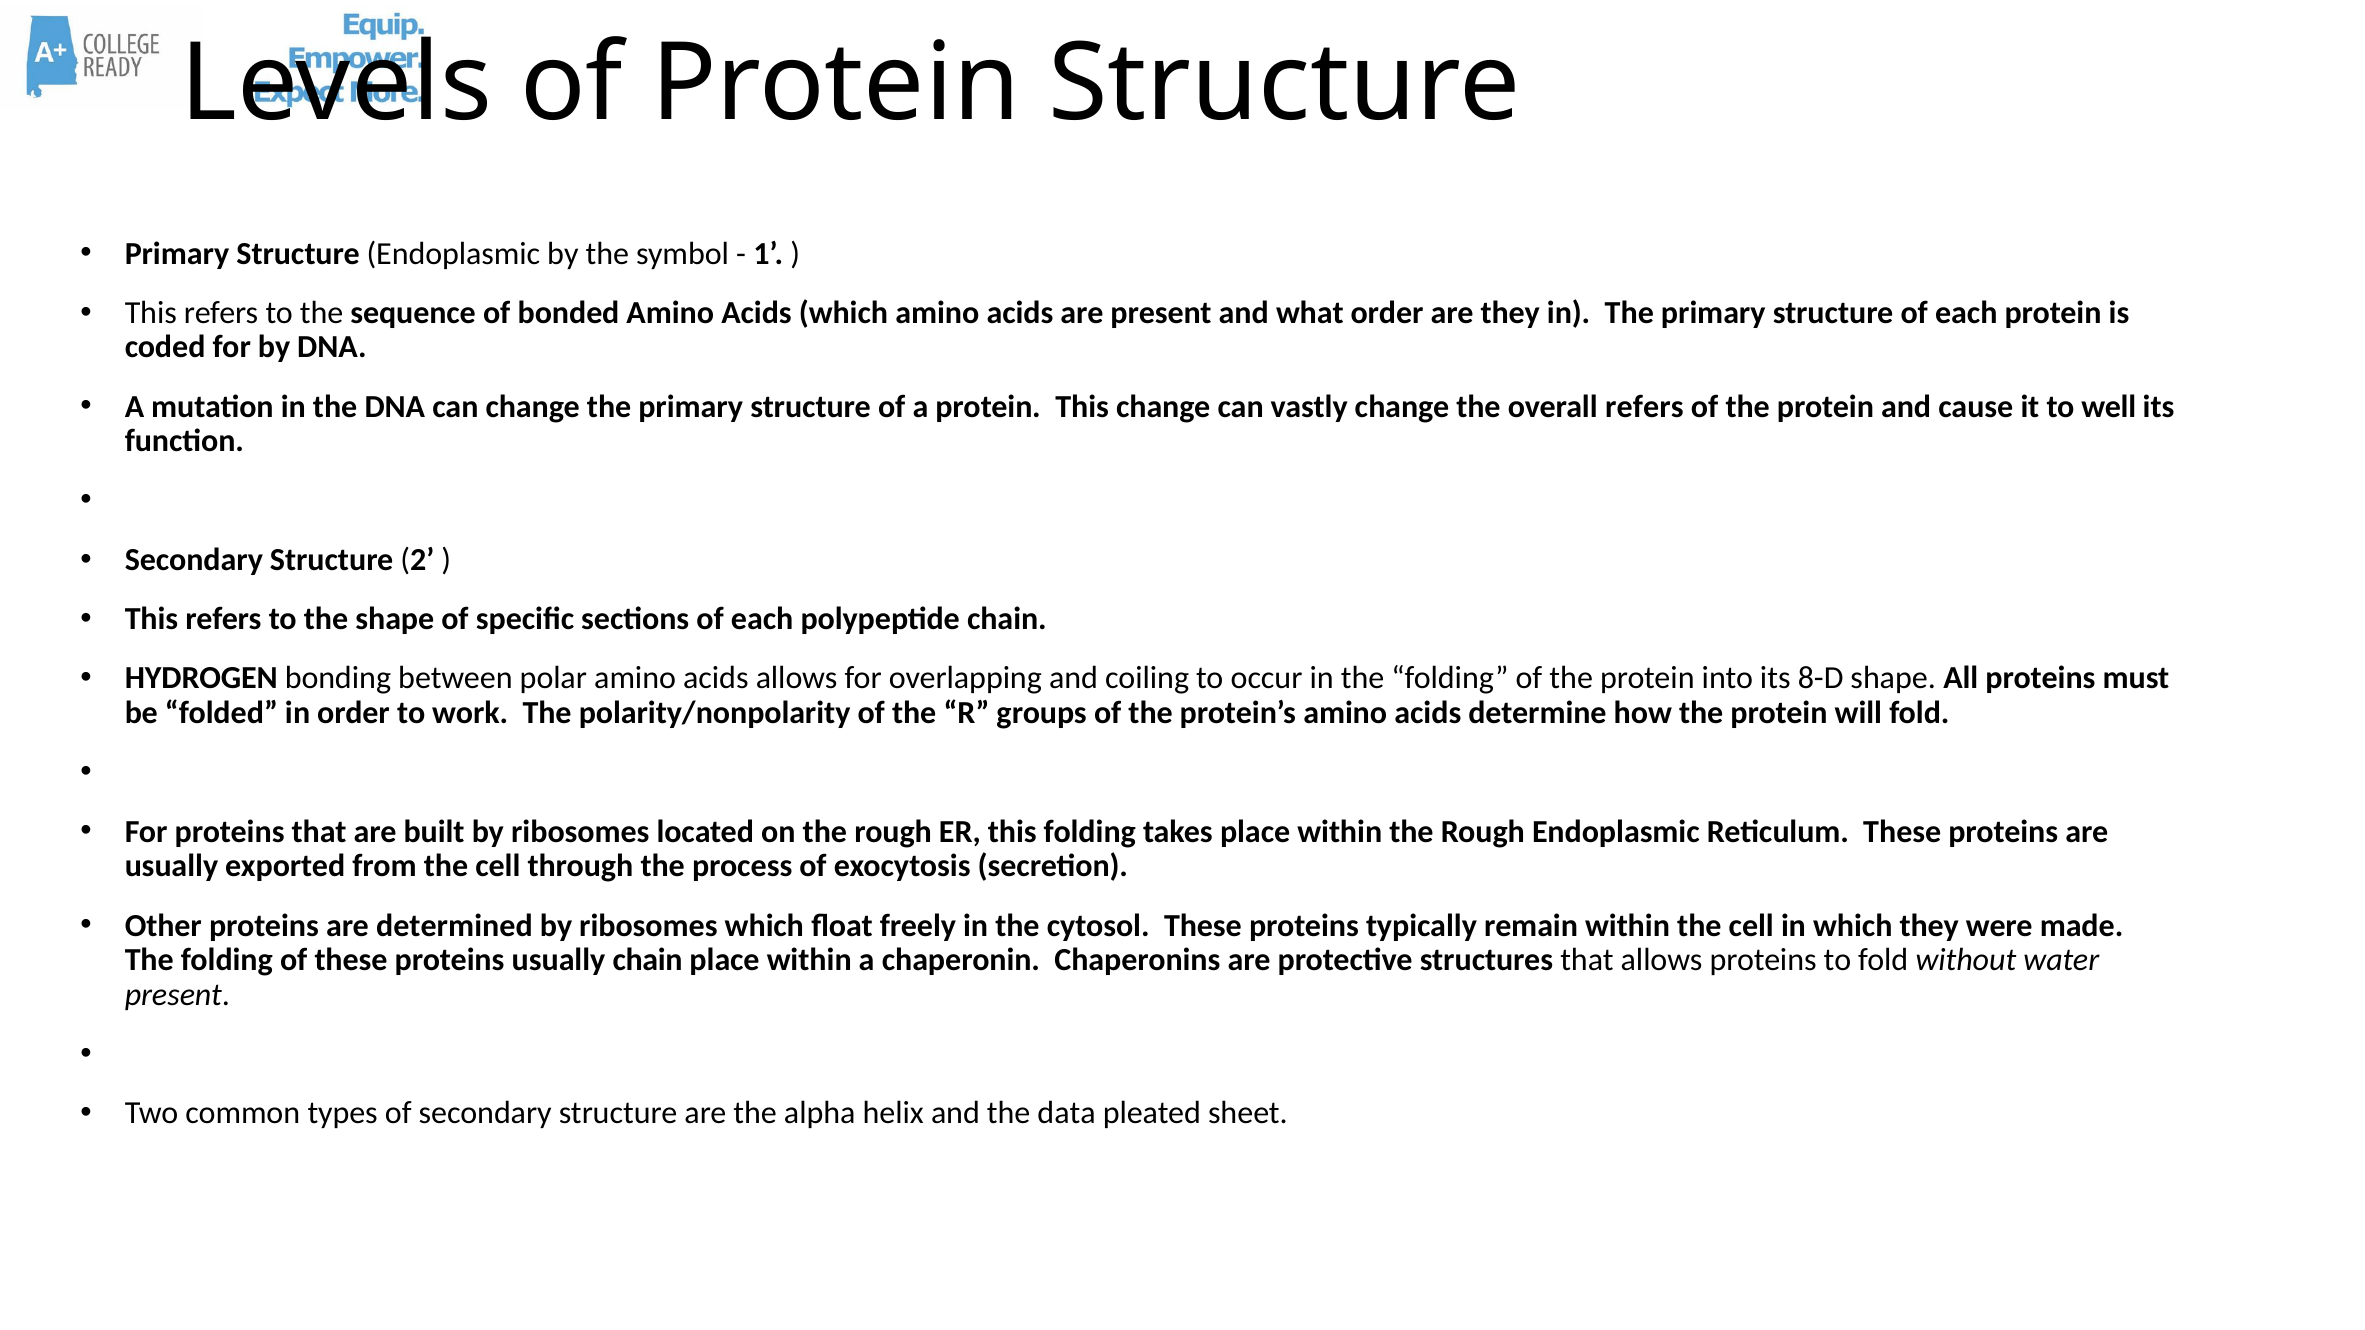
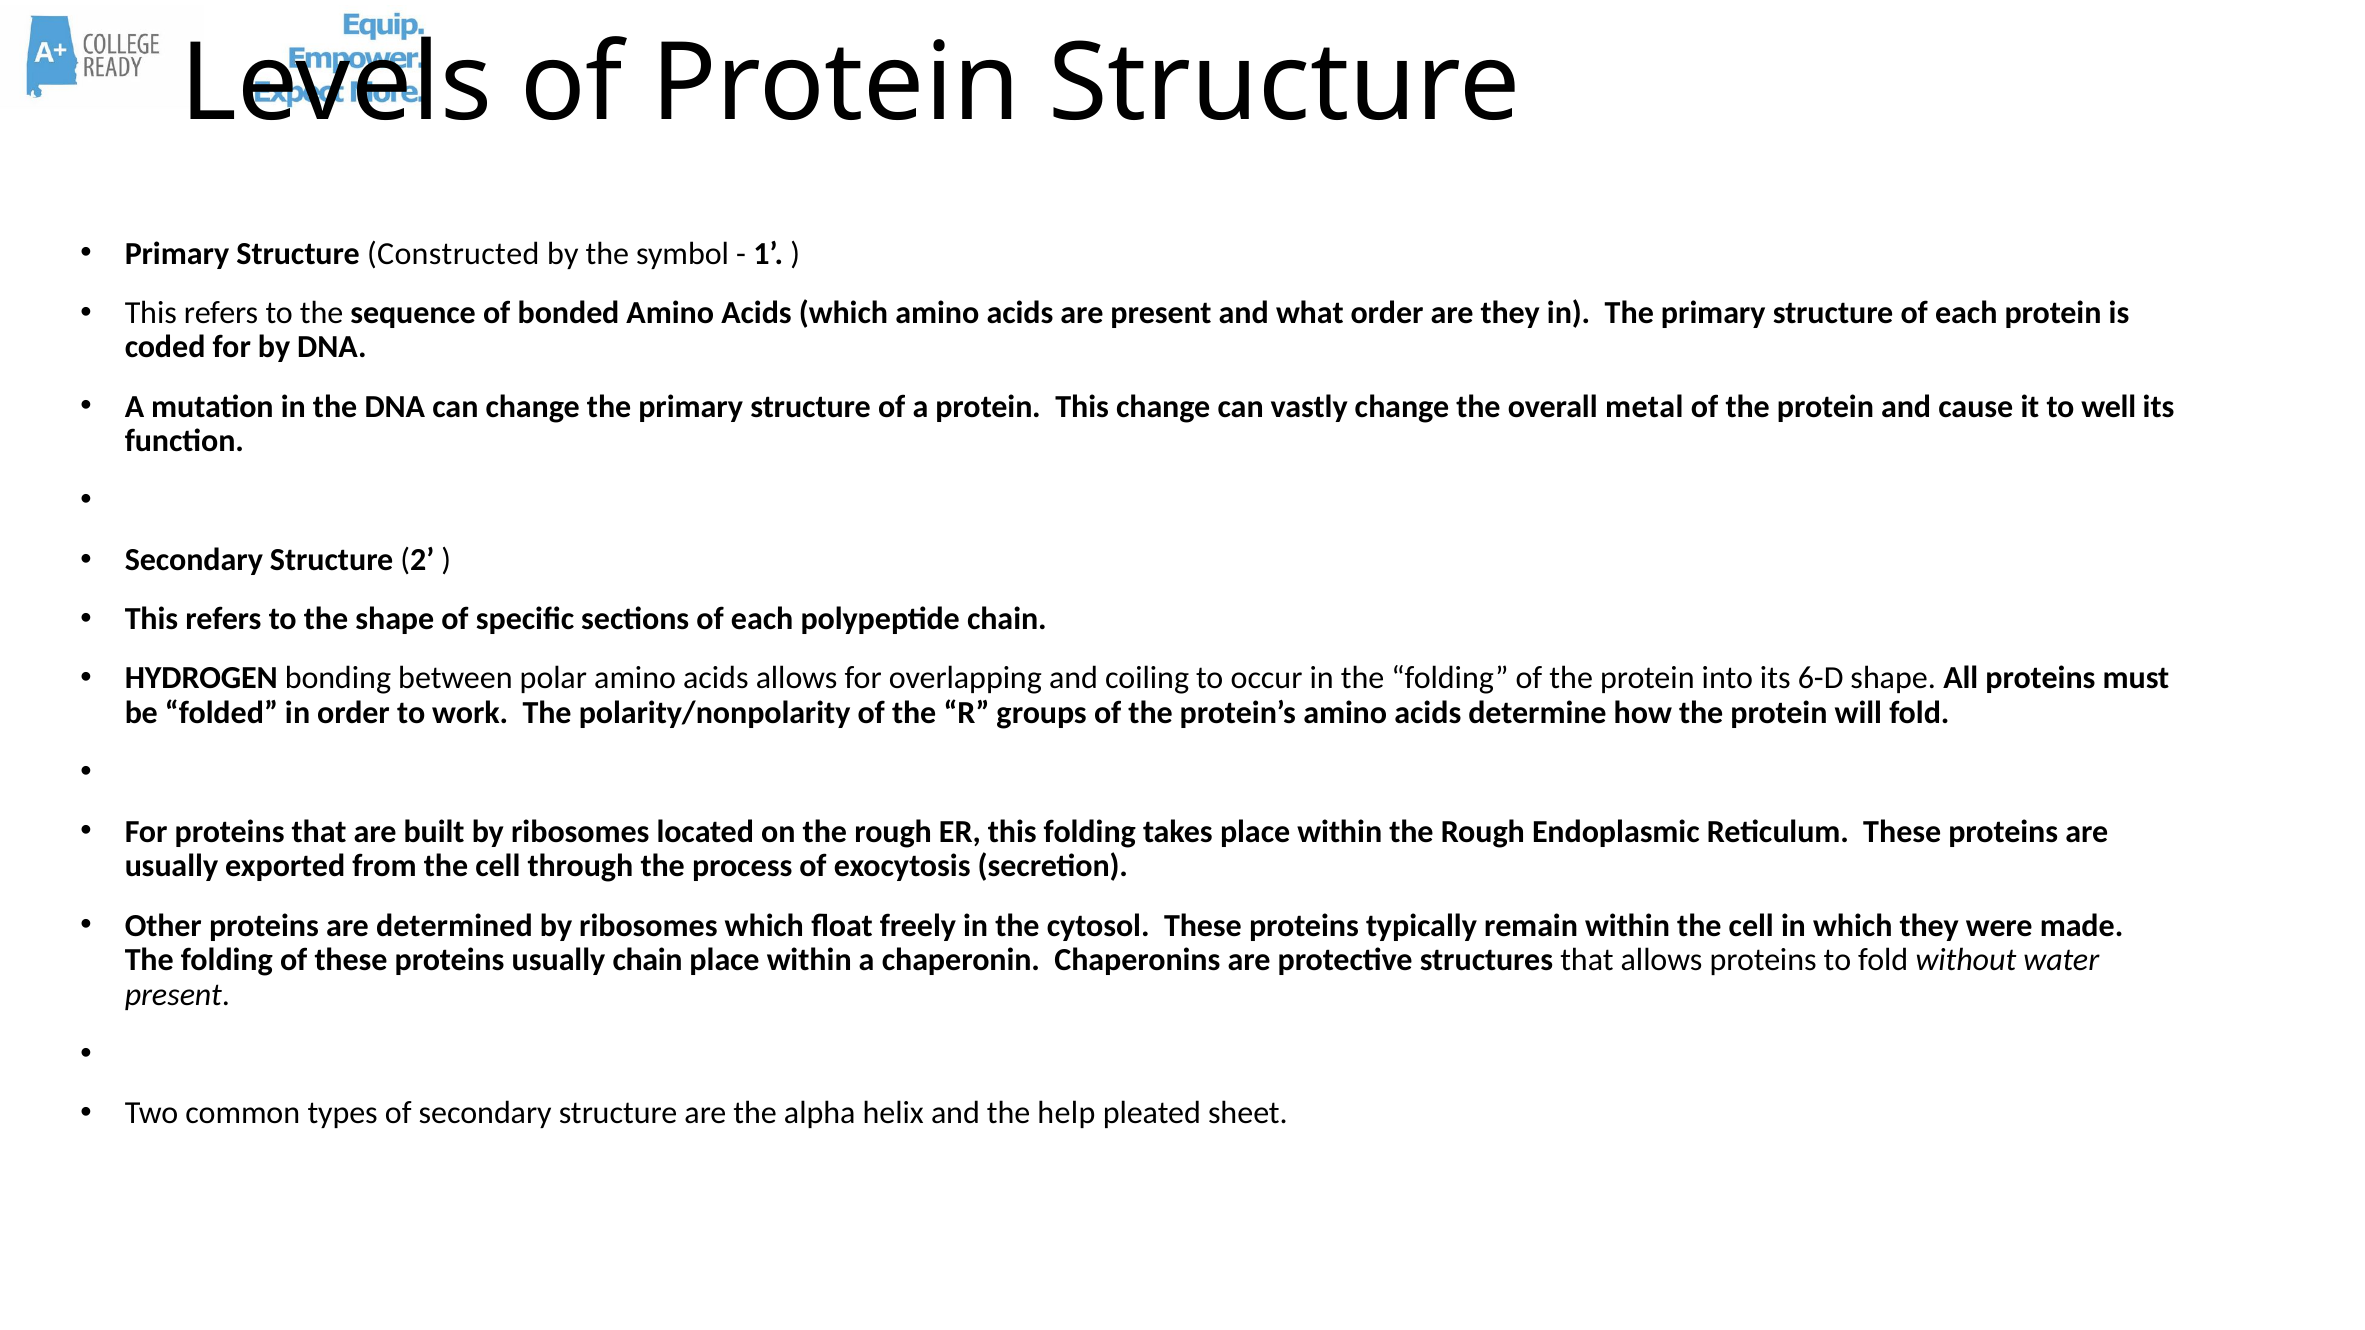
Structure Endoplasmic: Endoplasmic -> Constructed
overall refers: refers -> metal
8-D: 8-D -> 6-D
data: data -> help
